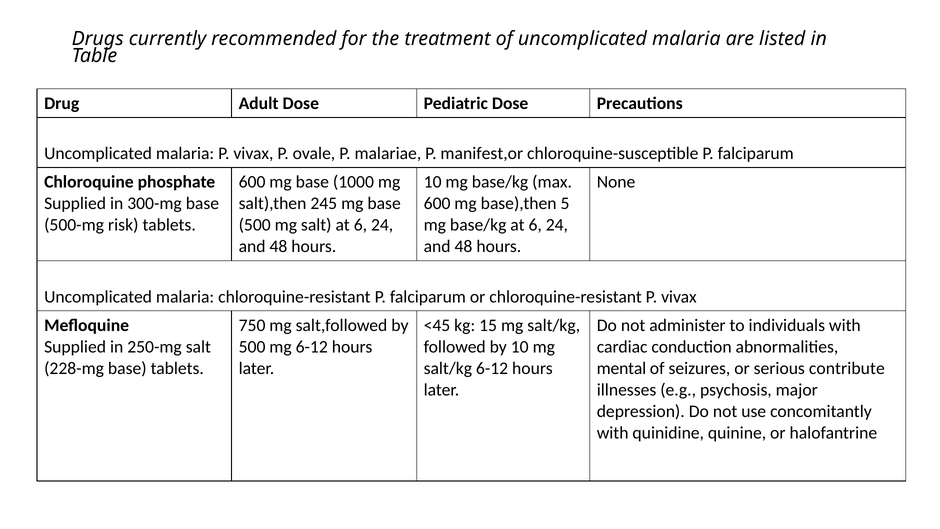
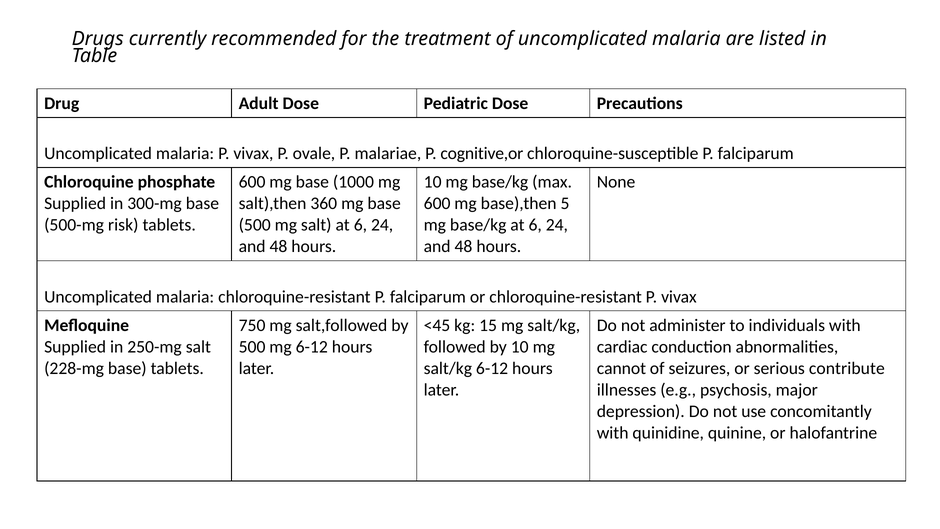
manifest,or: manifest,or -> cognitive,or
245: 245 -> 360
mental: mental -> cannot
